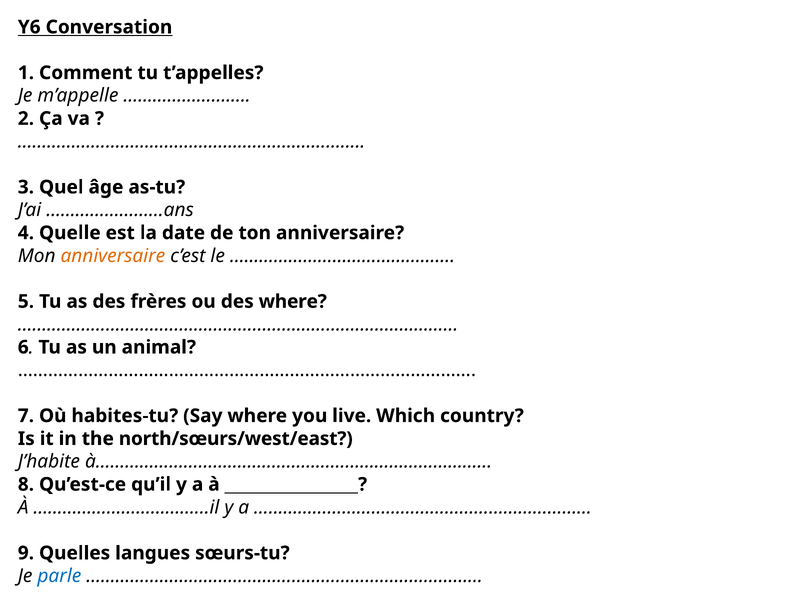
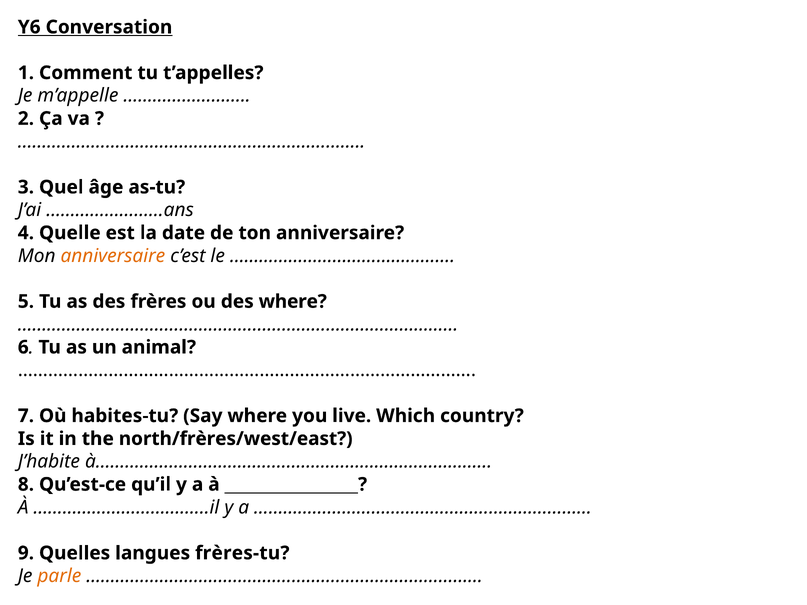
north/sœurs/west/east: north/sœurs/west/east -> north/frères/west/east
sœurs-tu: sœurs-tu -> frères-tu
parle colour: blue -> orange
